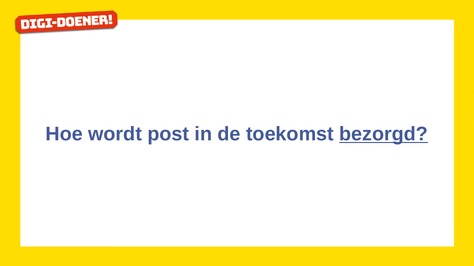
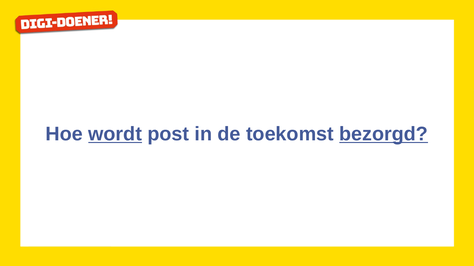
wordt underline: none -> present
